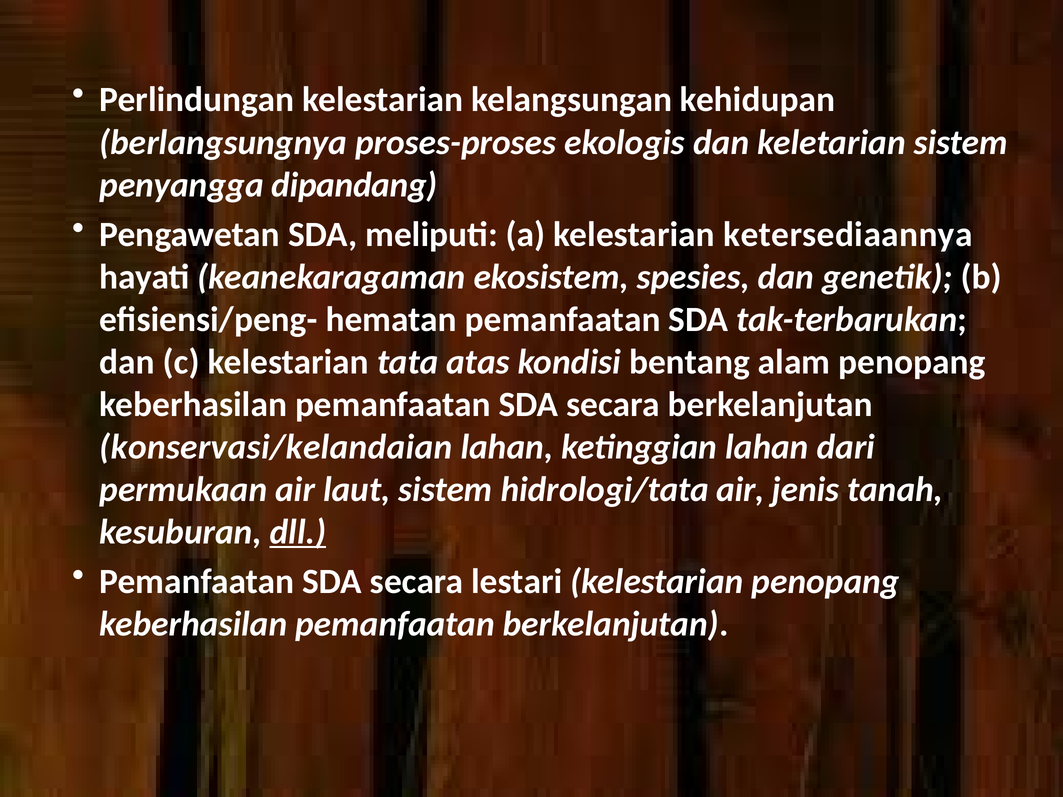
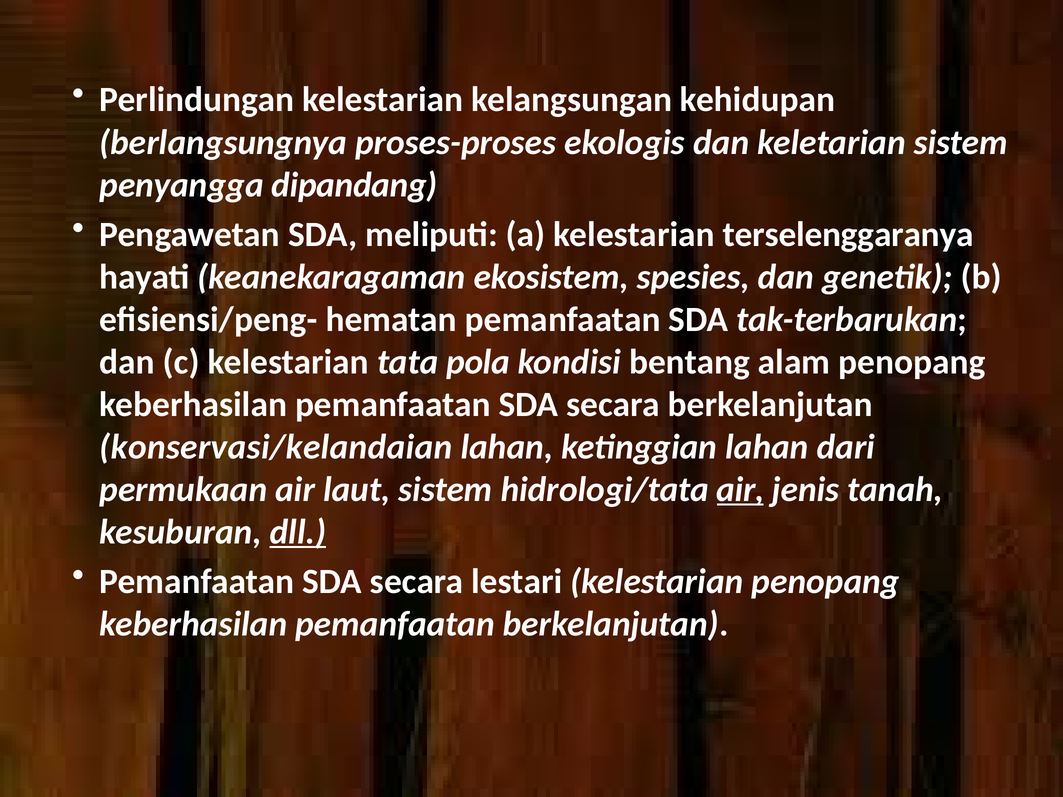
ketersediaannya: ketersediaannya -> terselenggaranya
atas: atas -> pola
air at (740, 490) underline: none -> present
